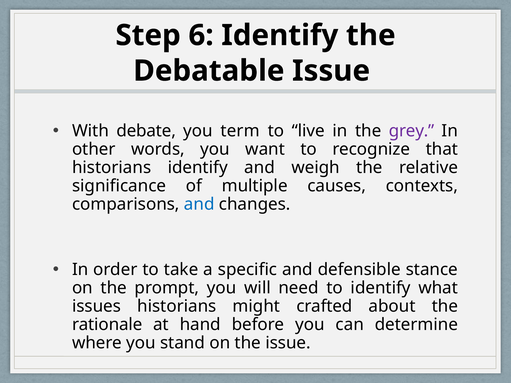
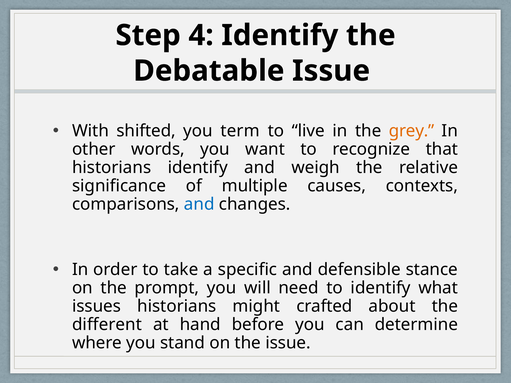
6: 6 -> 4
debate: debate -> shifted
grey colour: purple -> orange
rationale: rationale -> different
